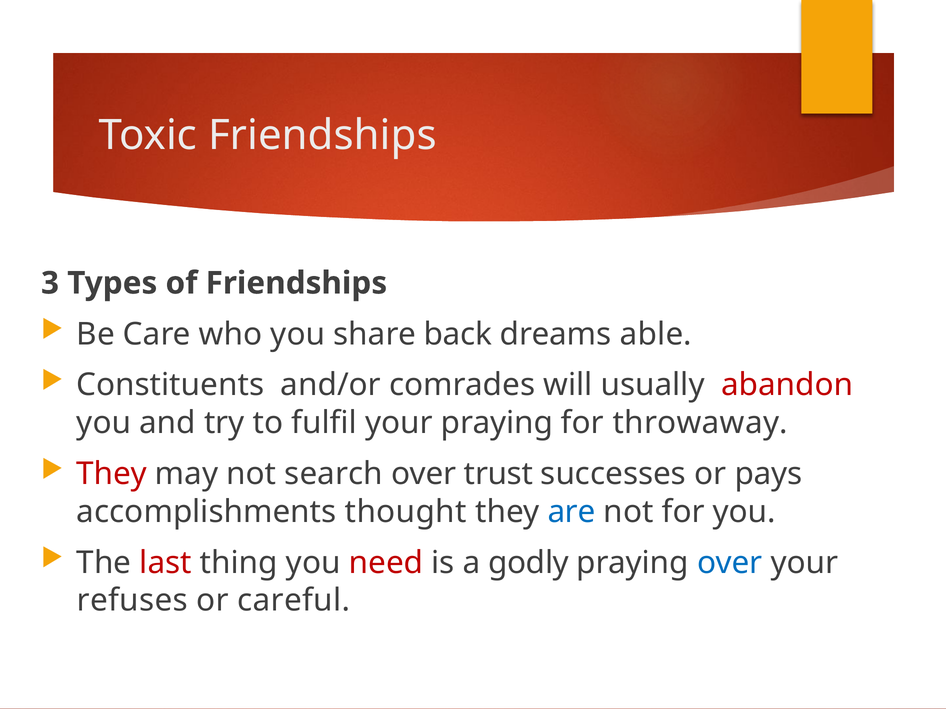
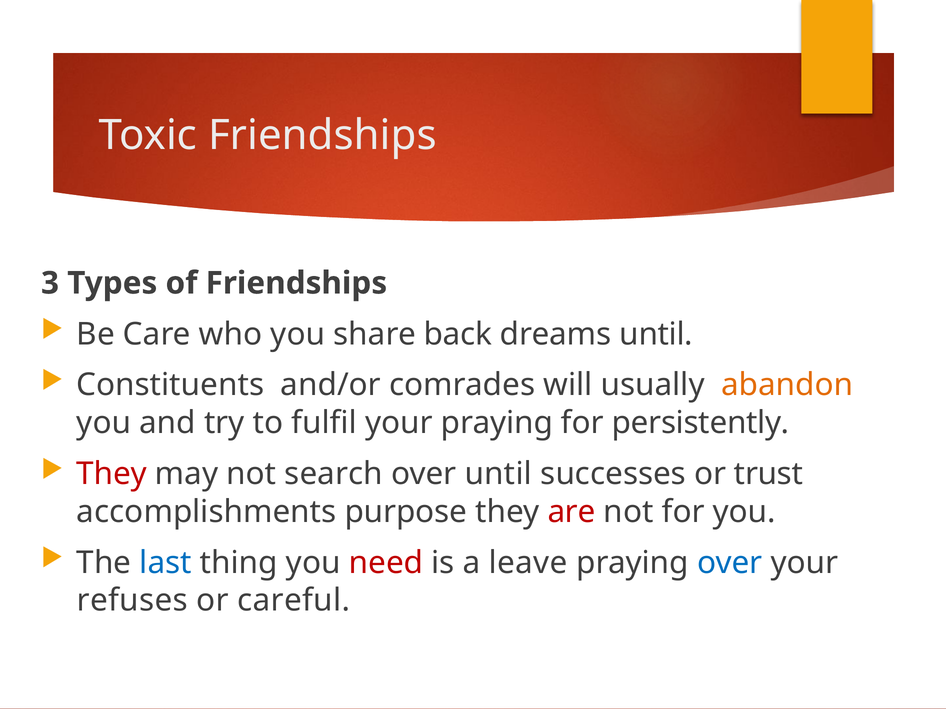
dreams able: able -> until
abandon colour: red -> orange
throwaway: throwaway -> persistently
over trust: trust -> until
pays: pays -> trust
thought: thought -> purpose
are colour: blue -> red
last colour: red -> blue
godly: godly -> leave
